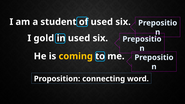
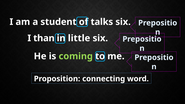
used at (102, 22): used -> talks
gold: gold -> than
used at (79, 38): used -> little
coming colour: yellow -> light green
